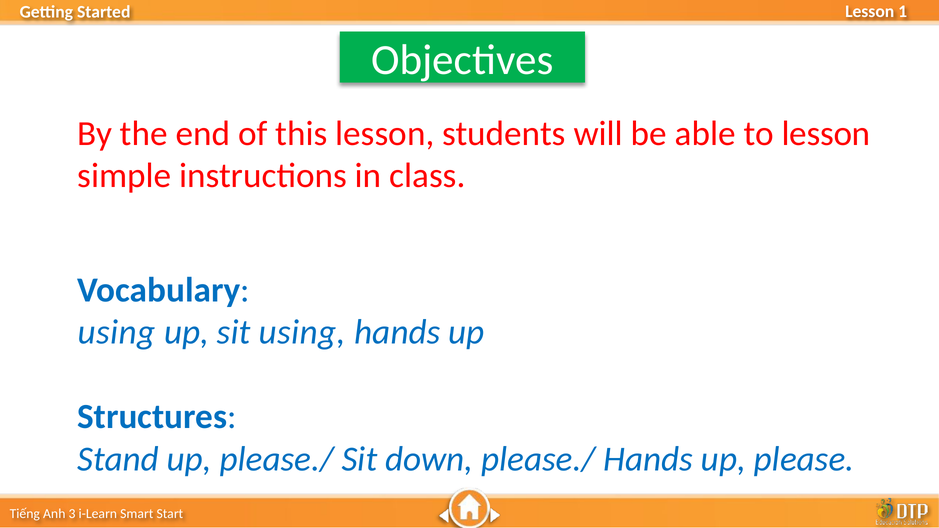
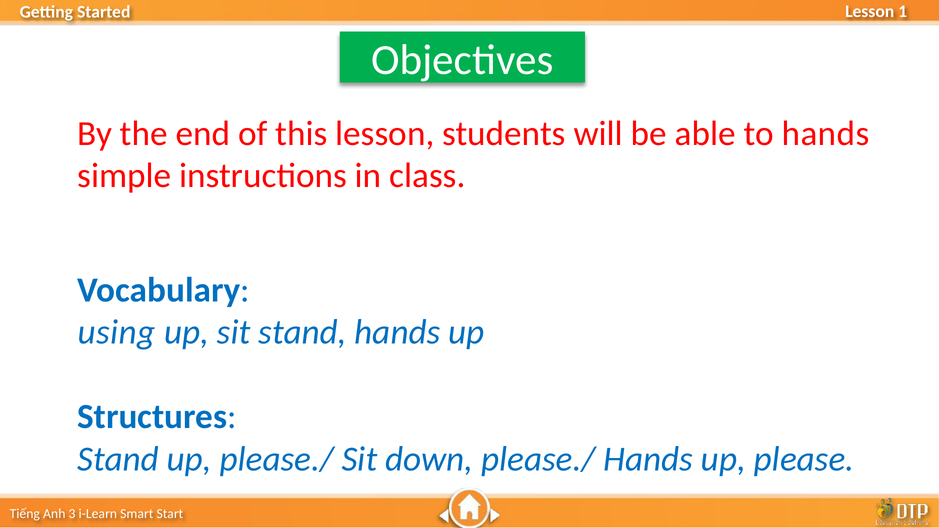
to lesson: lesson -> hands
sit using: using -> stand
